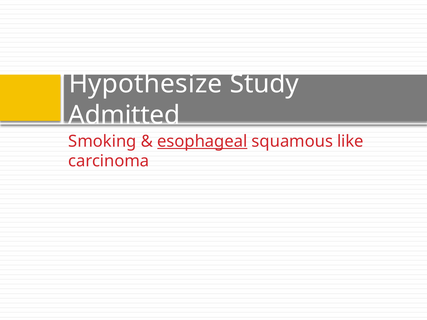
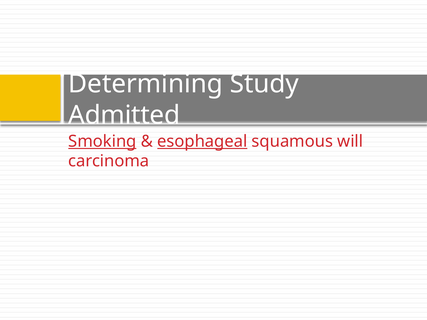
Hypothesize: Hypothesize -> Determining
Smoking underline: none -> present
like: like -> will
